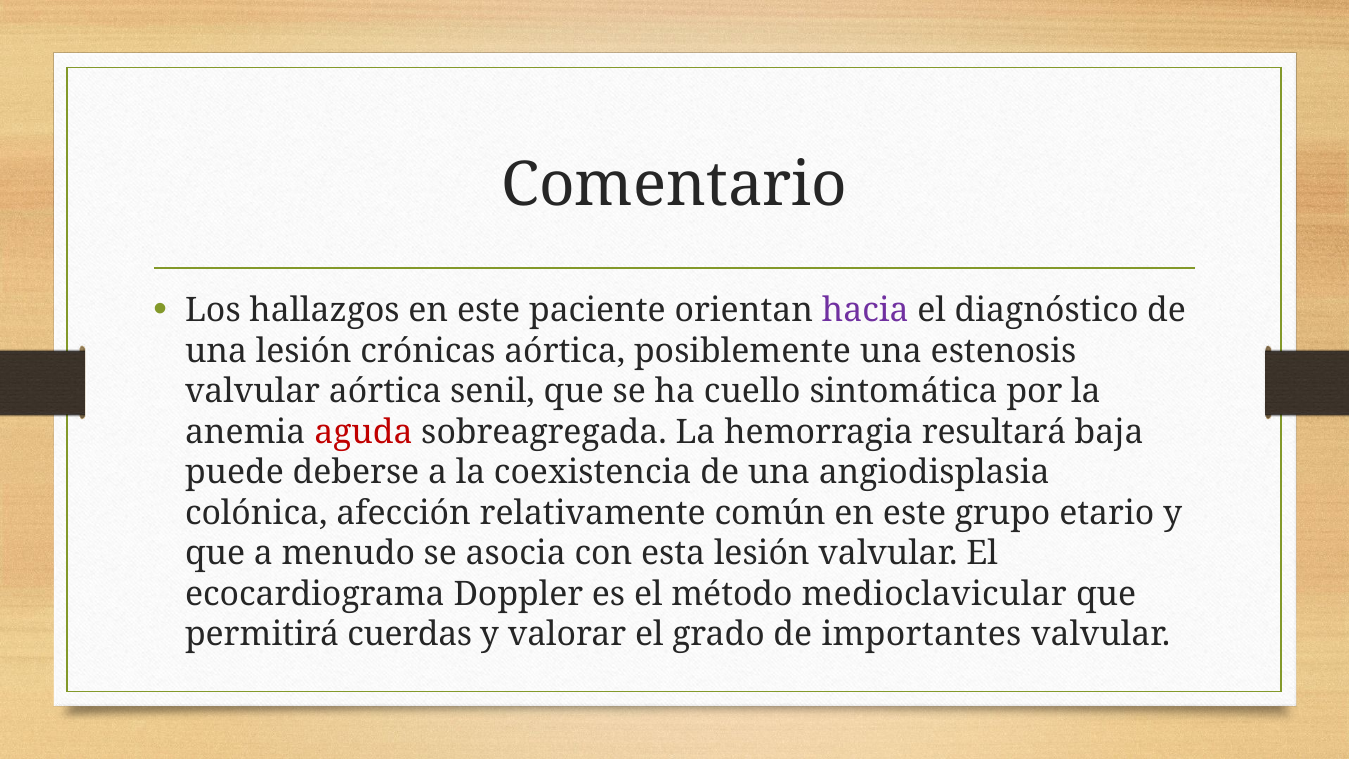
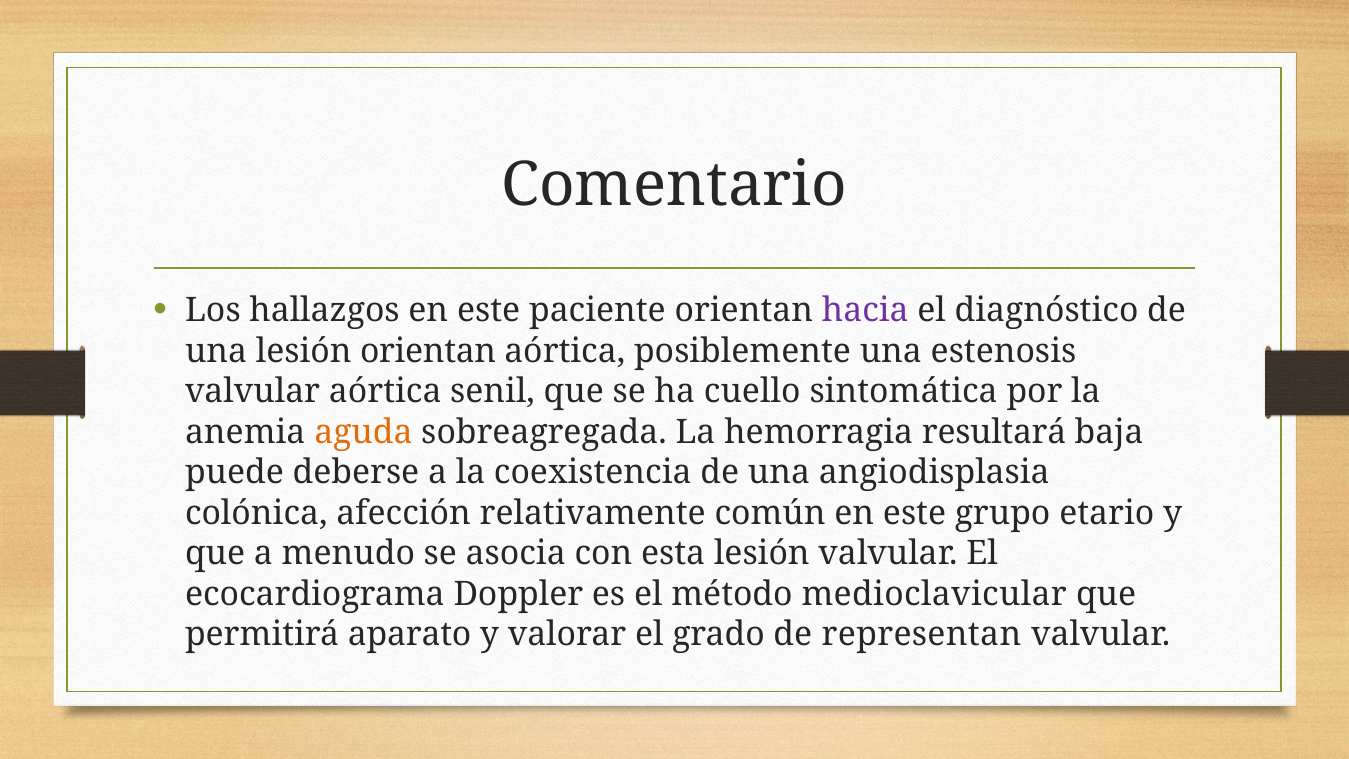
lesión crónicas: crónicas -> orientan
aguda colour: red -> orange
cuerdas: cuerdas -> aparato
importantes: importantes -> representan
